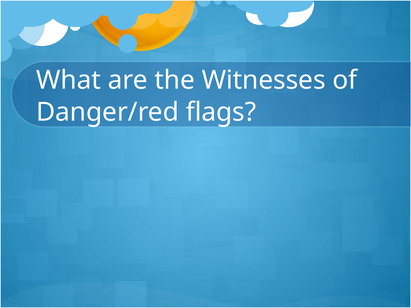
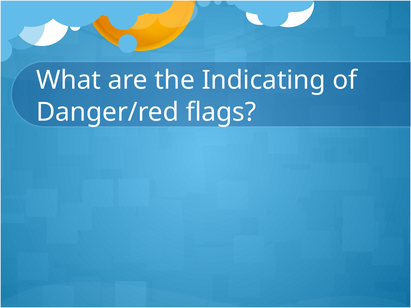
Witnesses: Witnesses -> Indicating
